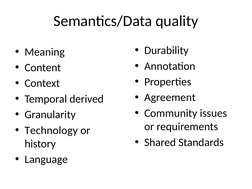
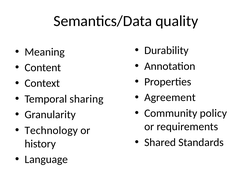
derived: derived -> sharing
issues: issues -> policy
